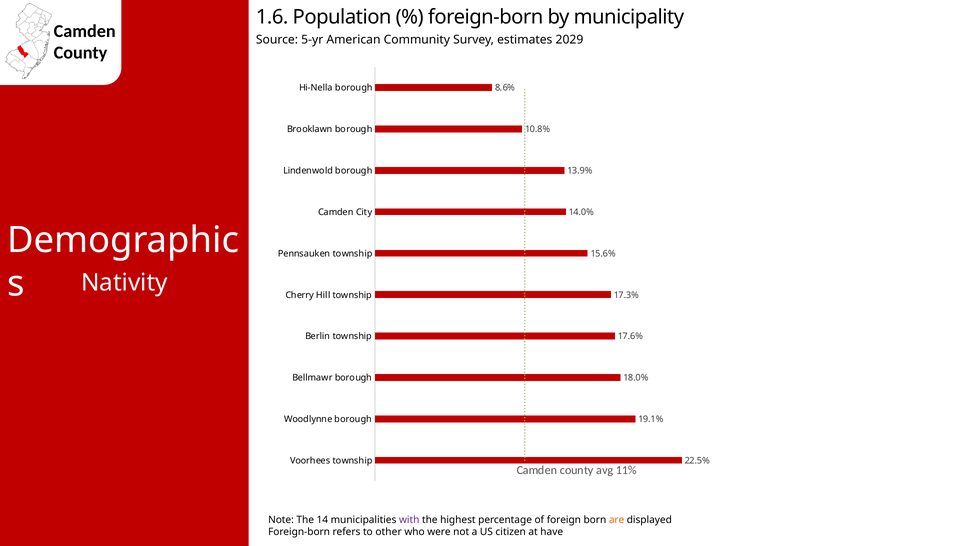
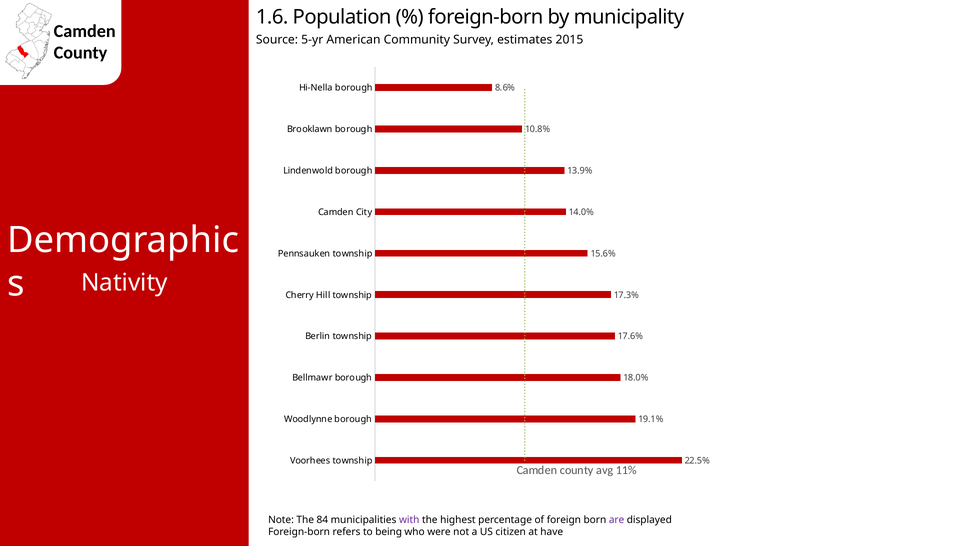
2029: 2029 -> 2015
14: 14 -> 84
are colour: orange -> purple
other: other -> being
